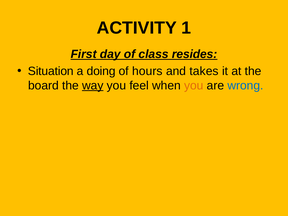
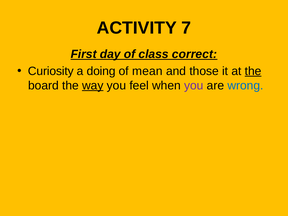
1: 1 -> 7
resides: resides -> correct
Situation: Situation -> Curiosity
hours: hours -> mean
takes: takes -> those
the at (253, 71) underline: none -> present
you at (194, 85) colour: orange -> purple
